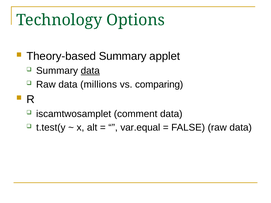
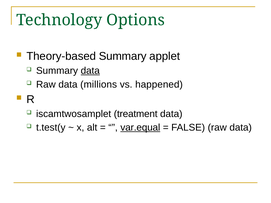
comparing: comparing -> happened
comment: comment -> treatment
var.equal underline: none -> present
